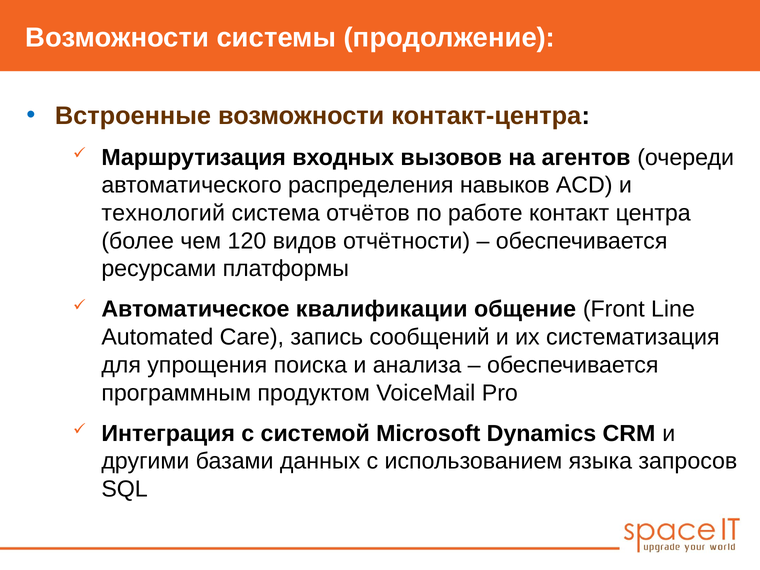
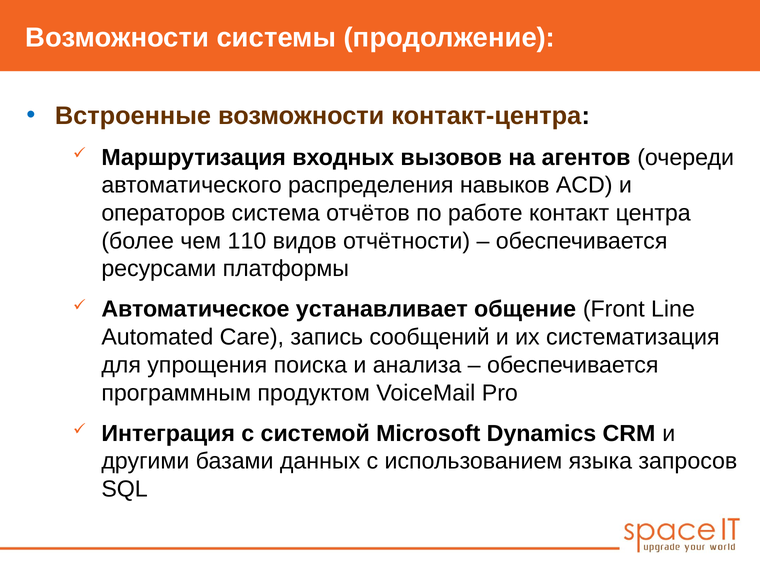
технологий: технологий -> операторов
120: 120 -> 110
квалификации: квалификации -> устанавливает
